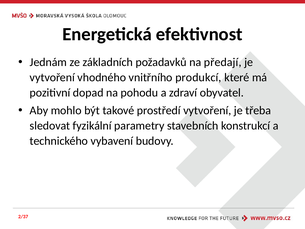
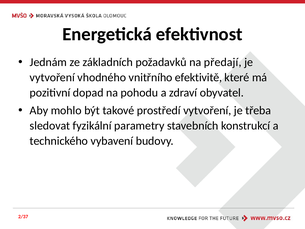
produkcí: produkcí -> efektivitě
